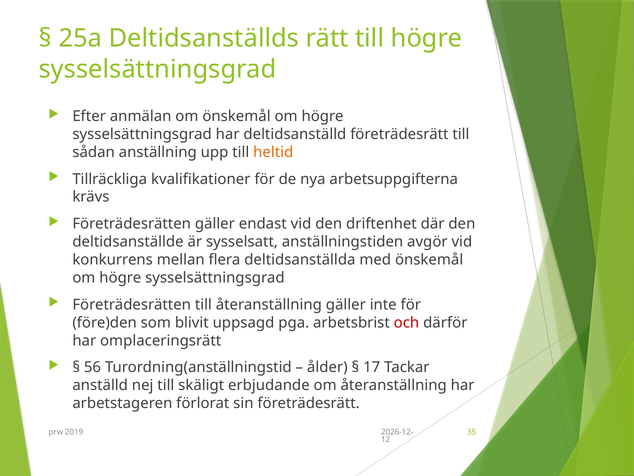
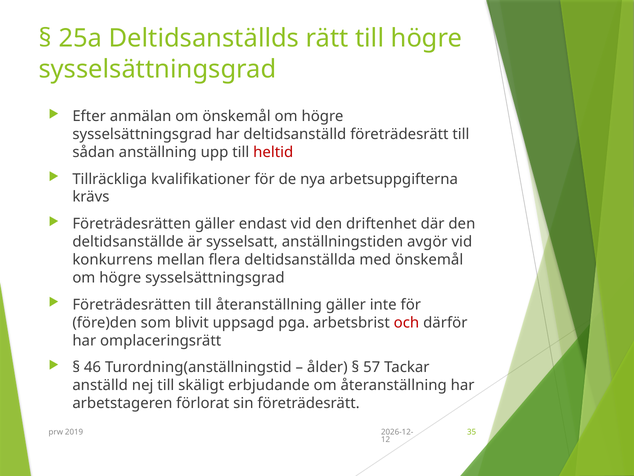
heltid colour: orange -> red
56: 56 -> 46
17: 17 -> 57
